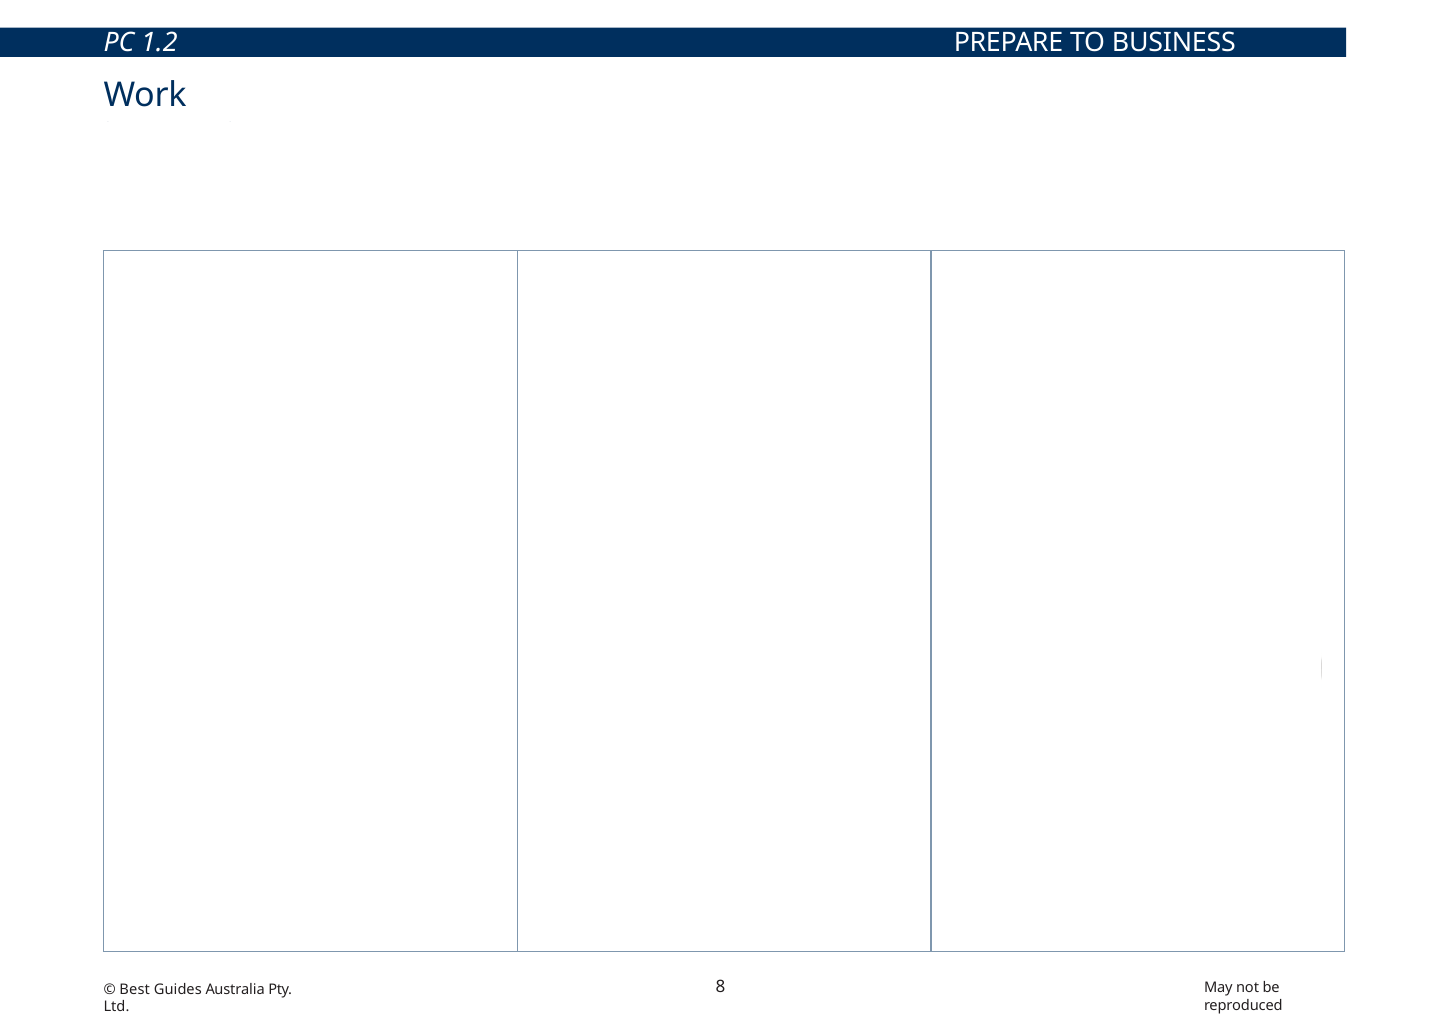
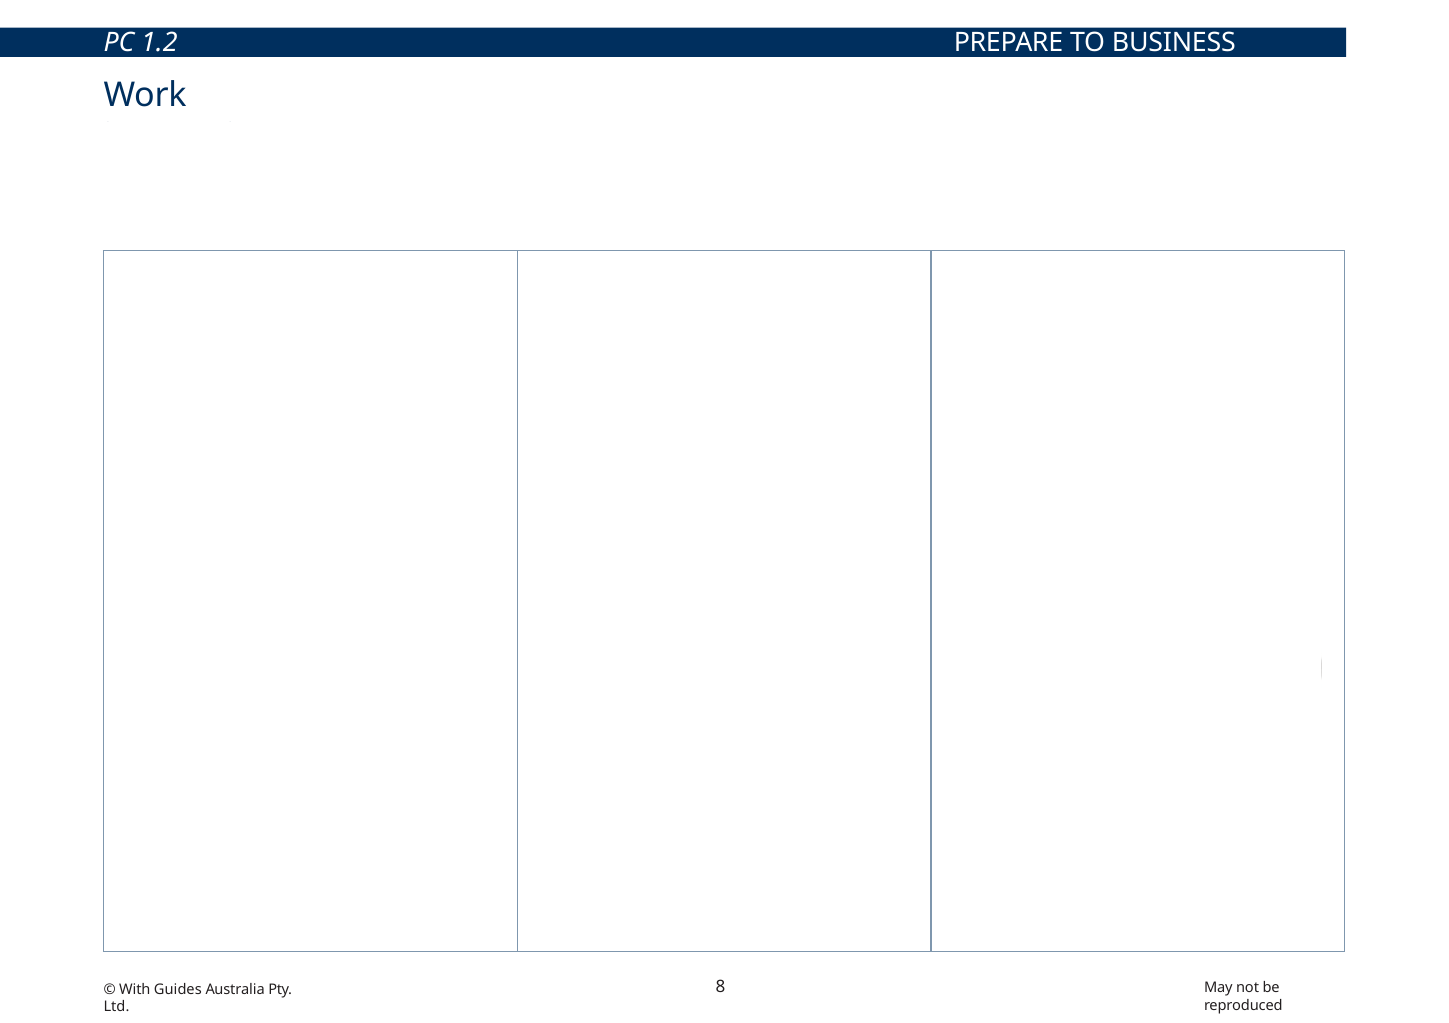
Best: Best -> With
